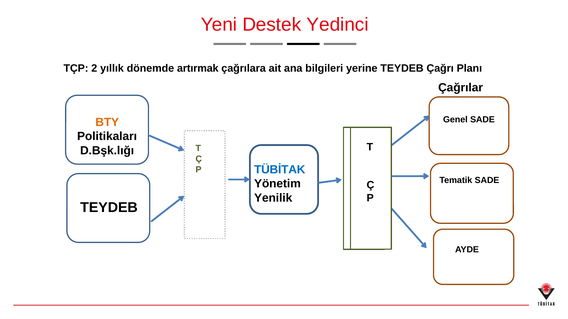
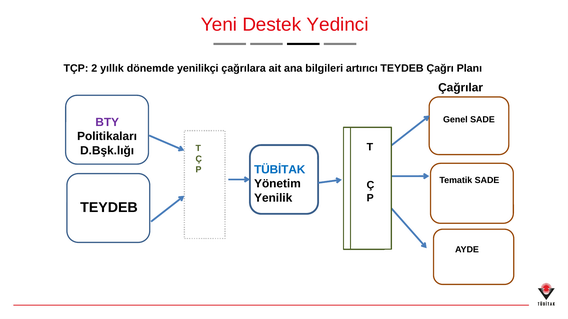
artırmak: artırmak -> yenilikçi
yerine: yerine -> artırıcı
BTY colour: orange -> purple
